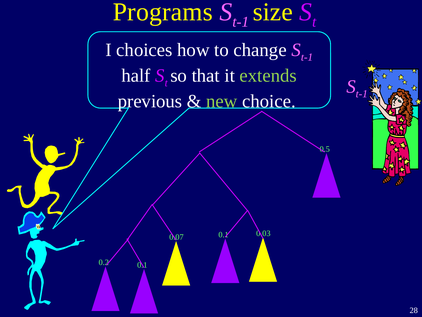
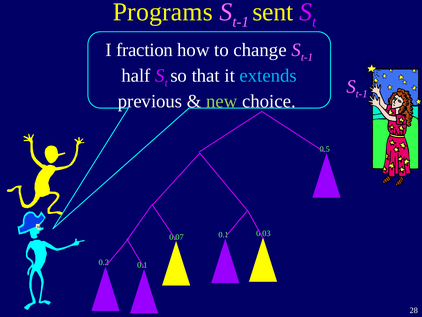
size: size -> sent
choices: choices -> fraction
extends colour: light green -> light blue
